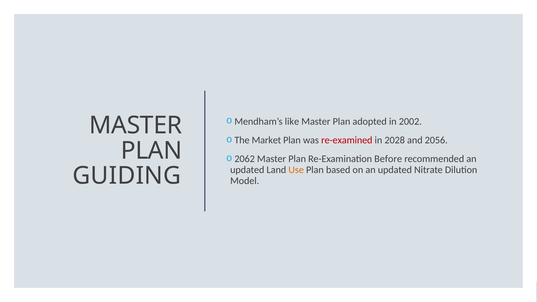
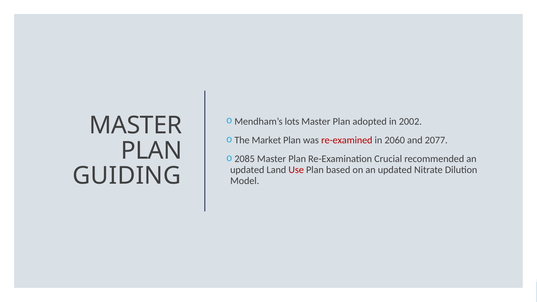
like: like -> lots
2028: 2028 -> 2060
2056: 2056 -> 2077
2062: 2062 -> 2085
Before: Before -> Crucial
Use colour: orange -> red
